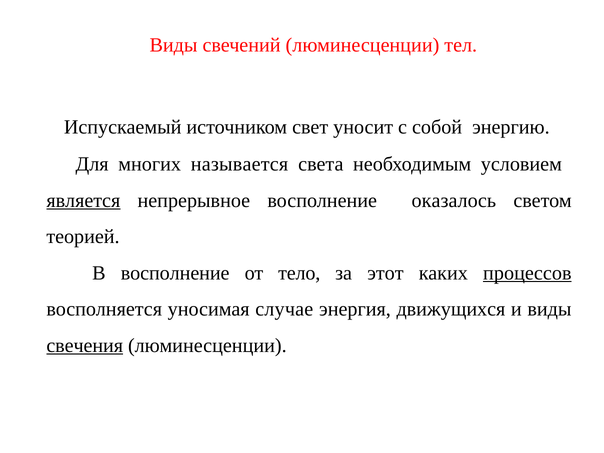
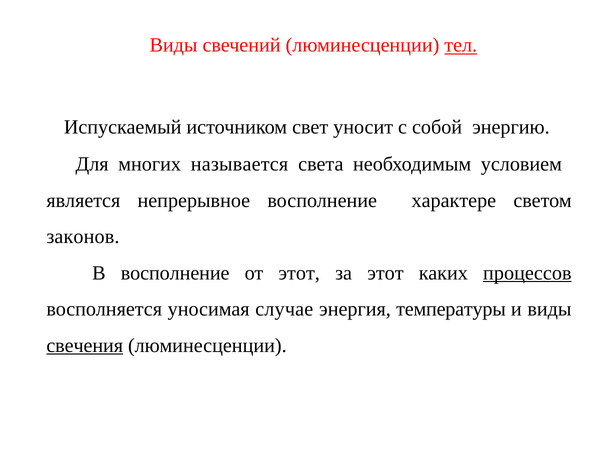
тел underline: none -> present
является underline: present -> none
оказалось: оказалось -> характере
теорией: теорией -> законов
от тело: тело -> этот
движущихся: движущихся -> температуры
